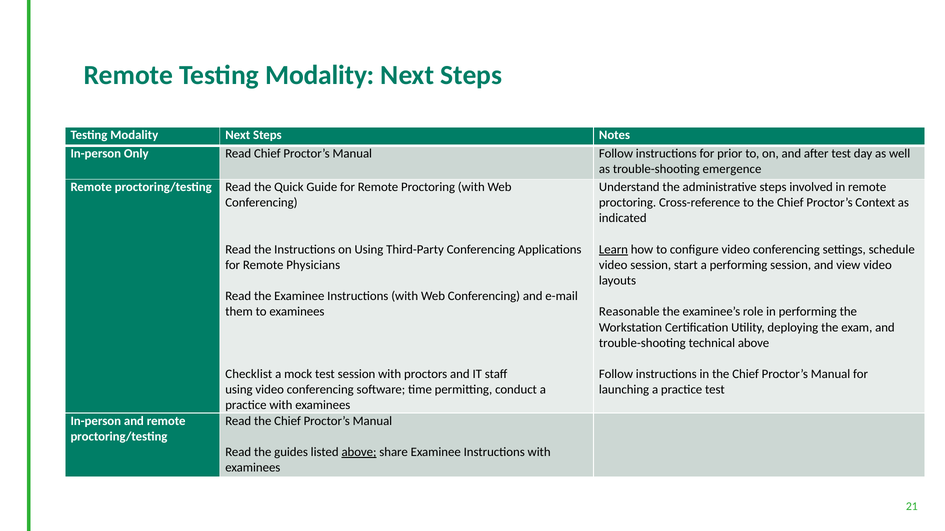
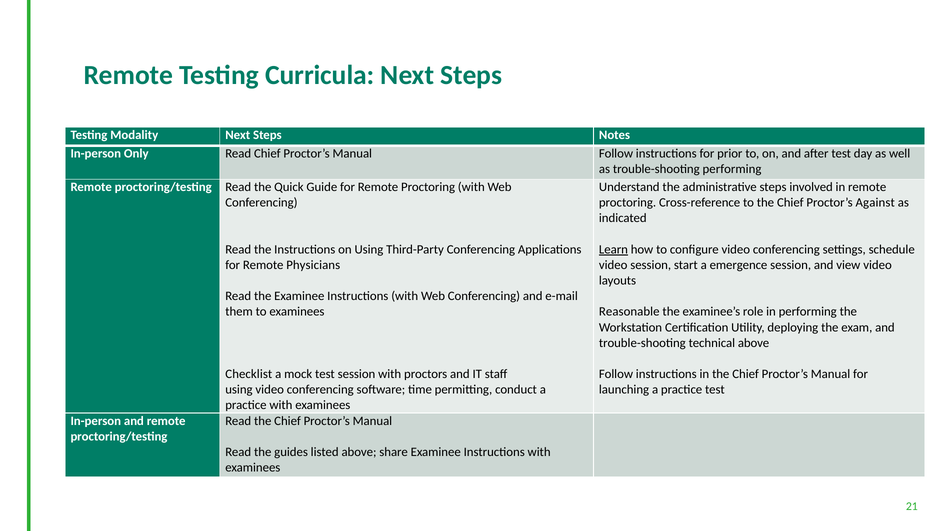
Remote Testing Modality: Modality -> Curricula
trouble-shooting emergence: emergence -> performing
Context: Context -> Against
a performing: performing -> emergence
above at (359, 452) underline: present -> none
